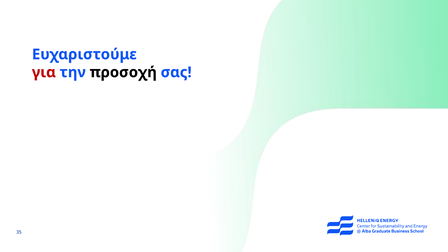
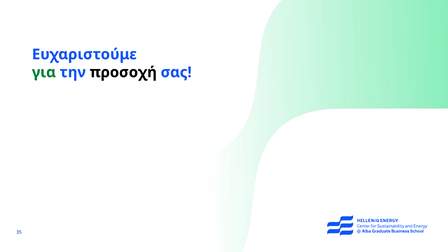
για colour: red -> green
